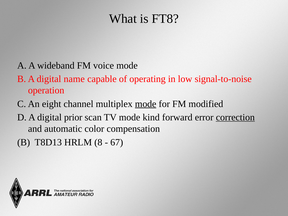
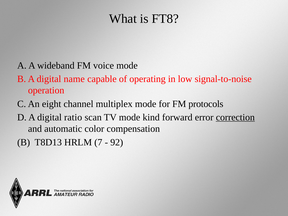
mode at (146, 104) underline: present -> none
modified: modified -> protocols
prior: prior -> ratio
8: 8 -> 7
67: 67 -> 92
